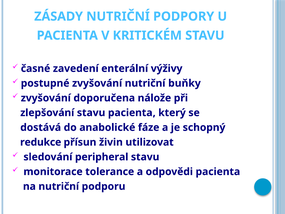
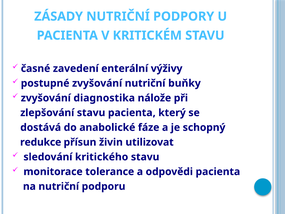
doporučena: doporučena -> diagnostika
peripheral: peripheral -> kritického
